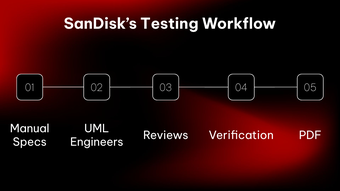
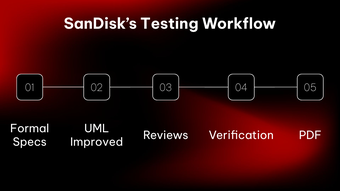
Manual: Manual -> Formal
Engineers: Engineers -> Improved
